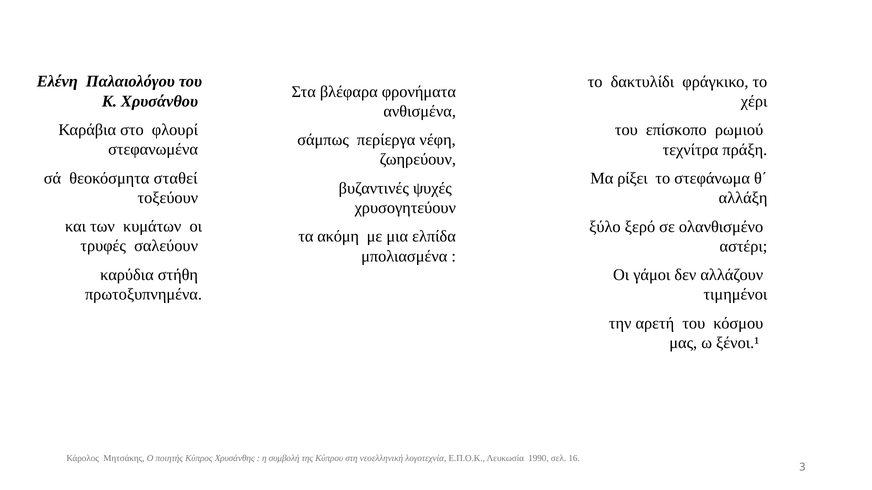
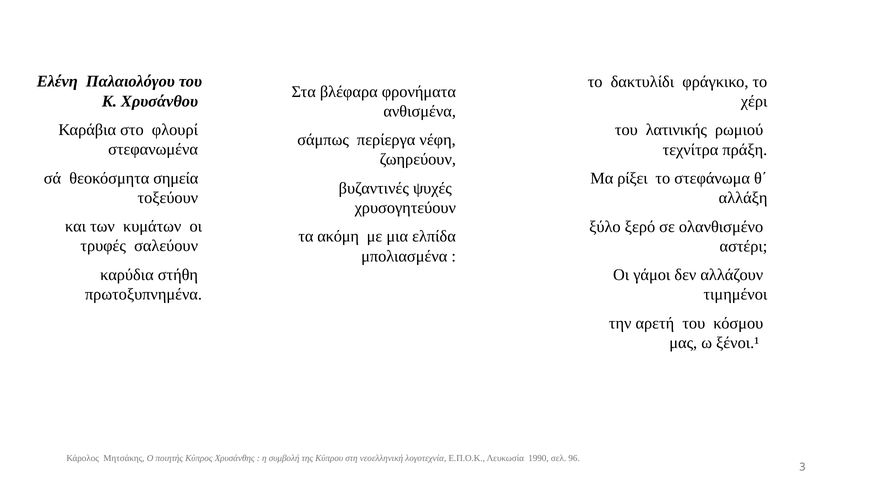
επίσκοπο: επίσκοπο -> λατινικής
σταθεί: σταθεί -> σημεία
16: 16 -> 96
